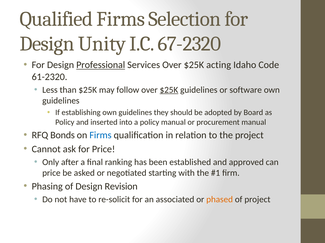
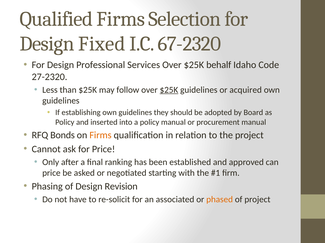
Unity: Unity -> Fixed
Professional underline: present -> none
acting: acting -> behalf
61-2320: 61-2320 -> 27-2320
software: software -> acquired
Firms at (100, 136) colour: blue -> orange
